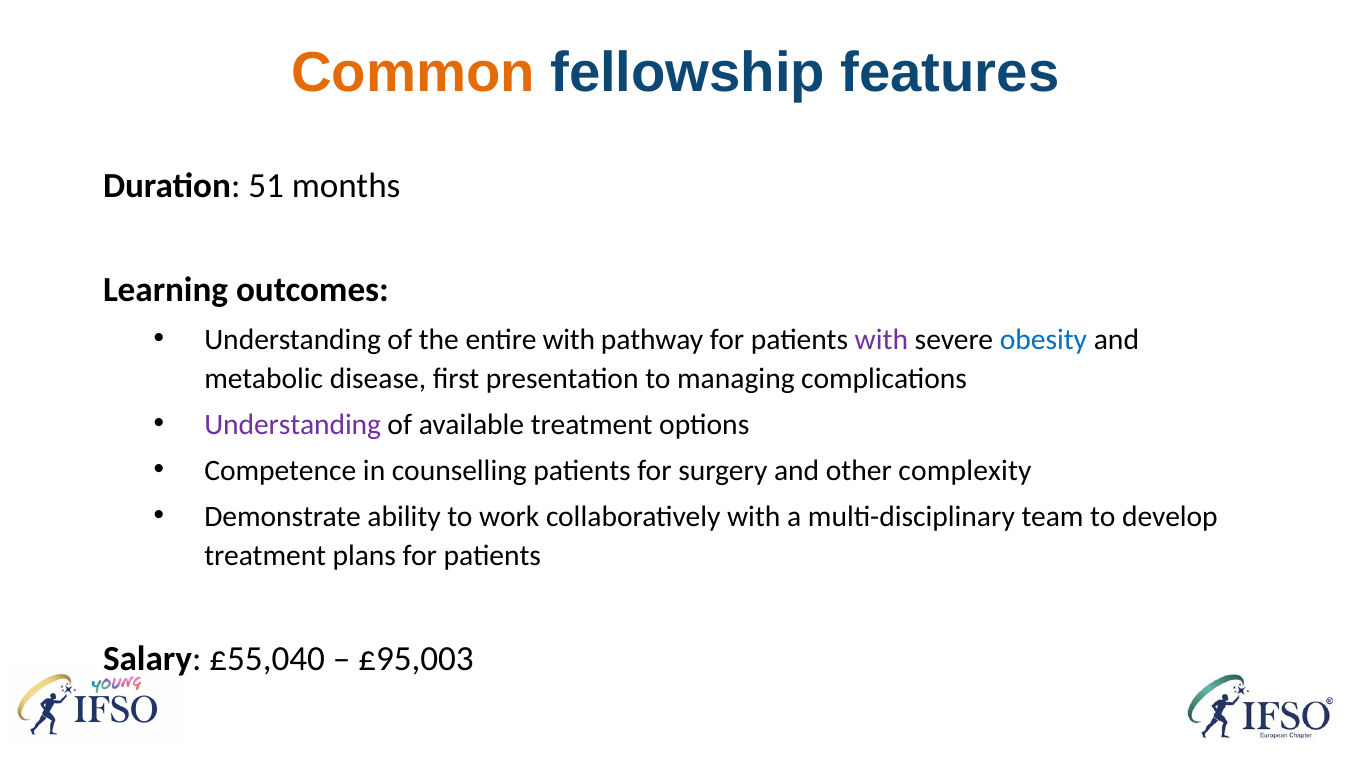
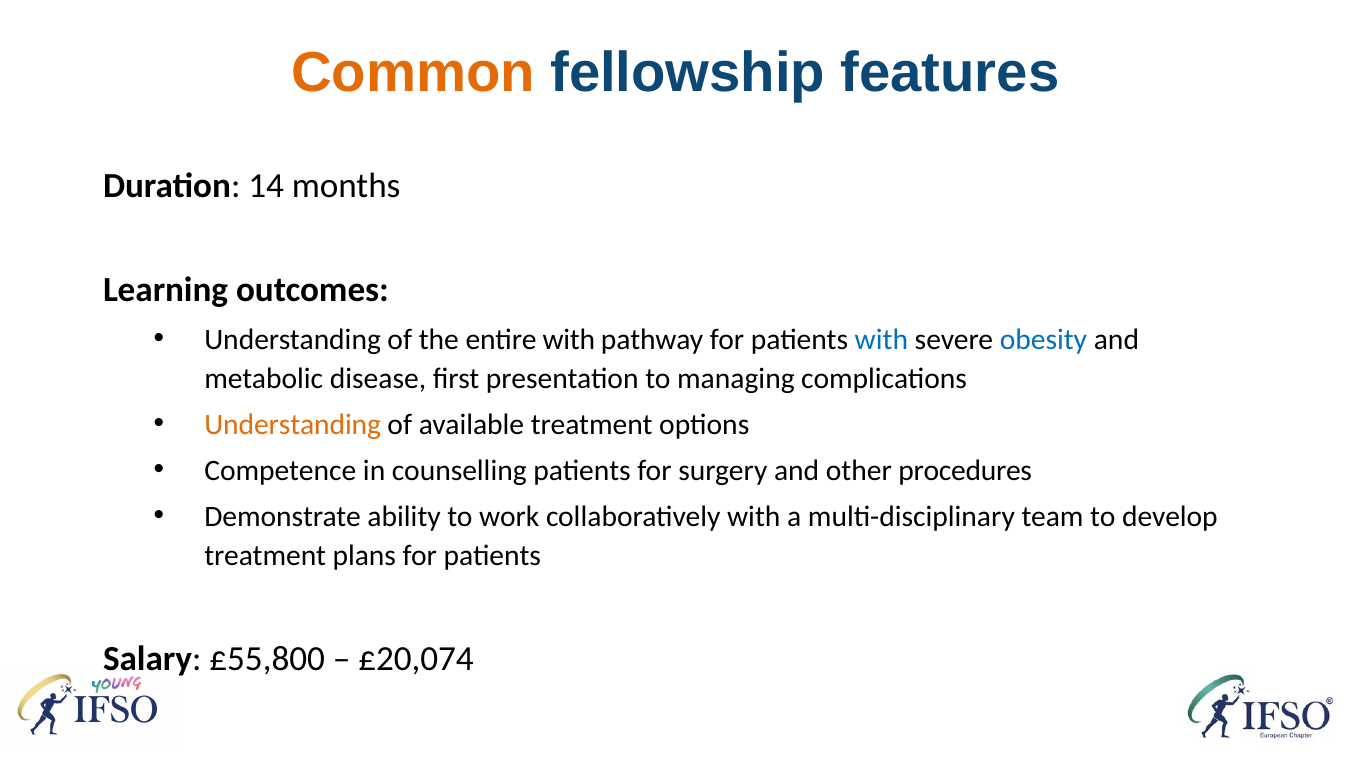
51: 51 -> 14
with at (881, 339) colour: purple -> blue
Understanding at (293, 424) colour: purple -> orange
complexity: complexity -> procedures
£55,040: £55,040 -> £55,800
£95,003: £95,003 -> £20,074
